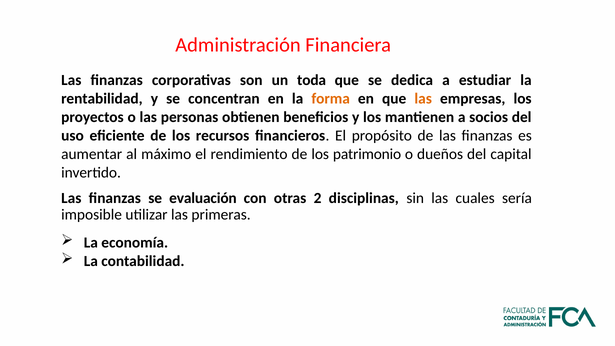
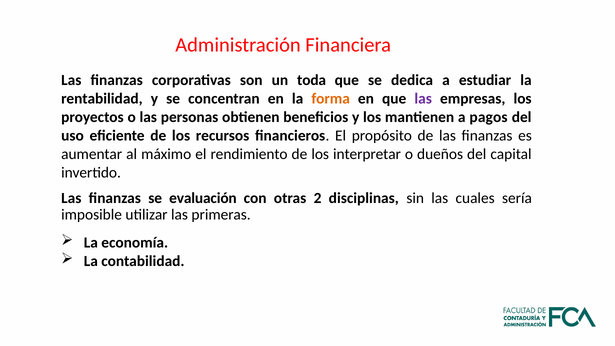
las at (423, 99) colour: orange -> purple
socios: socios -> pagos
patrimonio: patrimonio -> interpretar
